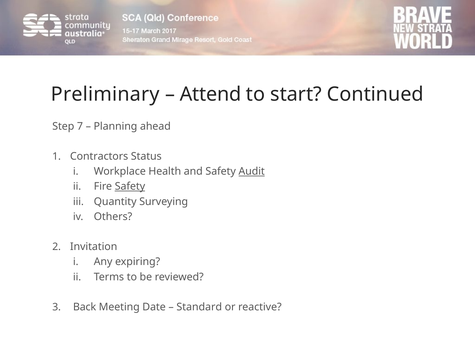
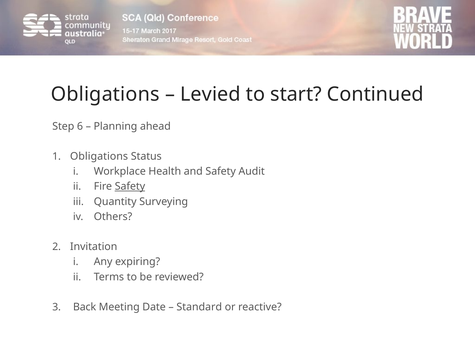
Preliminary at (105, 94): Preliminary -> Obligations
Attend: Attend -> Levied
7: 7 -> 6
Contractors at (99, 156): Contractors -> Obligations
Audit underline: present -> none
